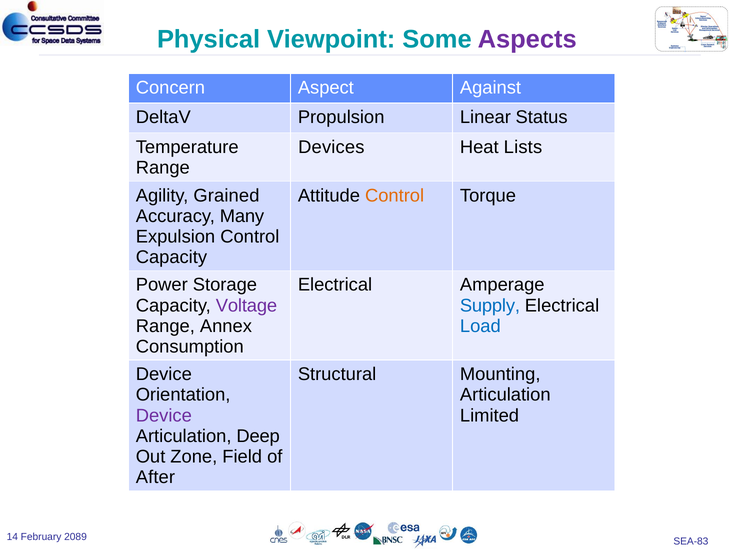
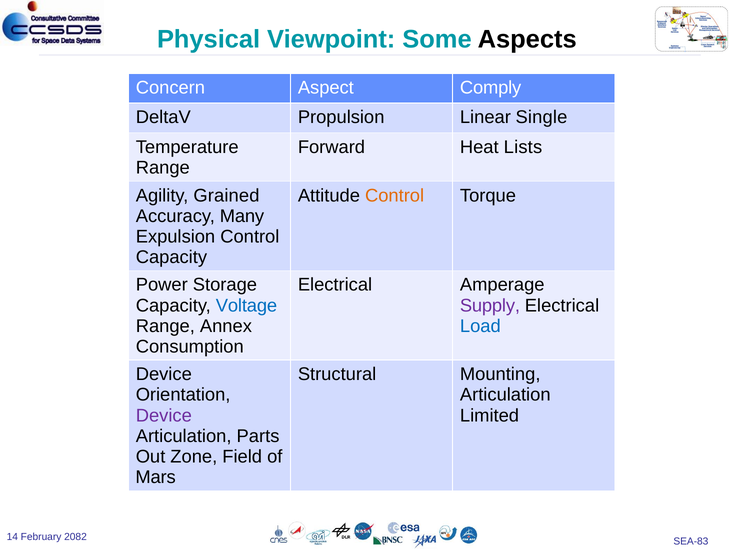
Aspects colour: purple -> black
Against: Against -> Comply
Status: Status -> Single
Devices: Devices -> Forward
Voltage colour: purple -> blue
Supply colour: blue -> purple
Deep: Deep -> Parts
After: After -> Mars
2089: 2089 -> 2082
